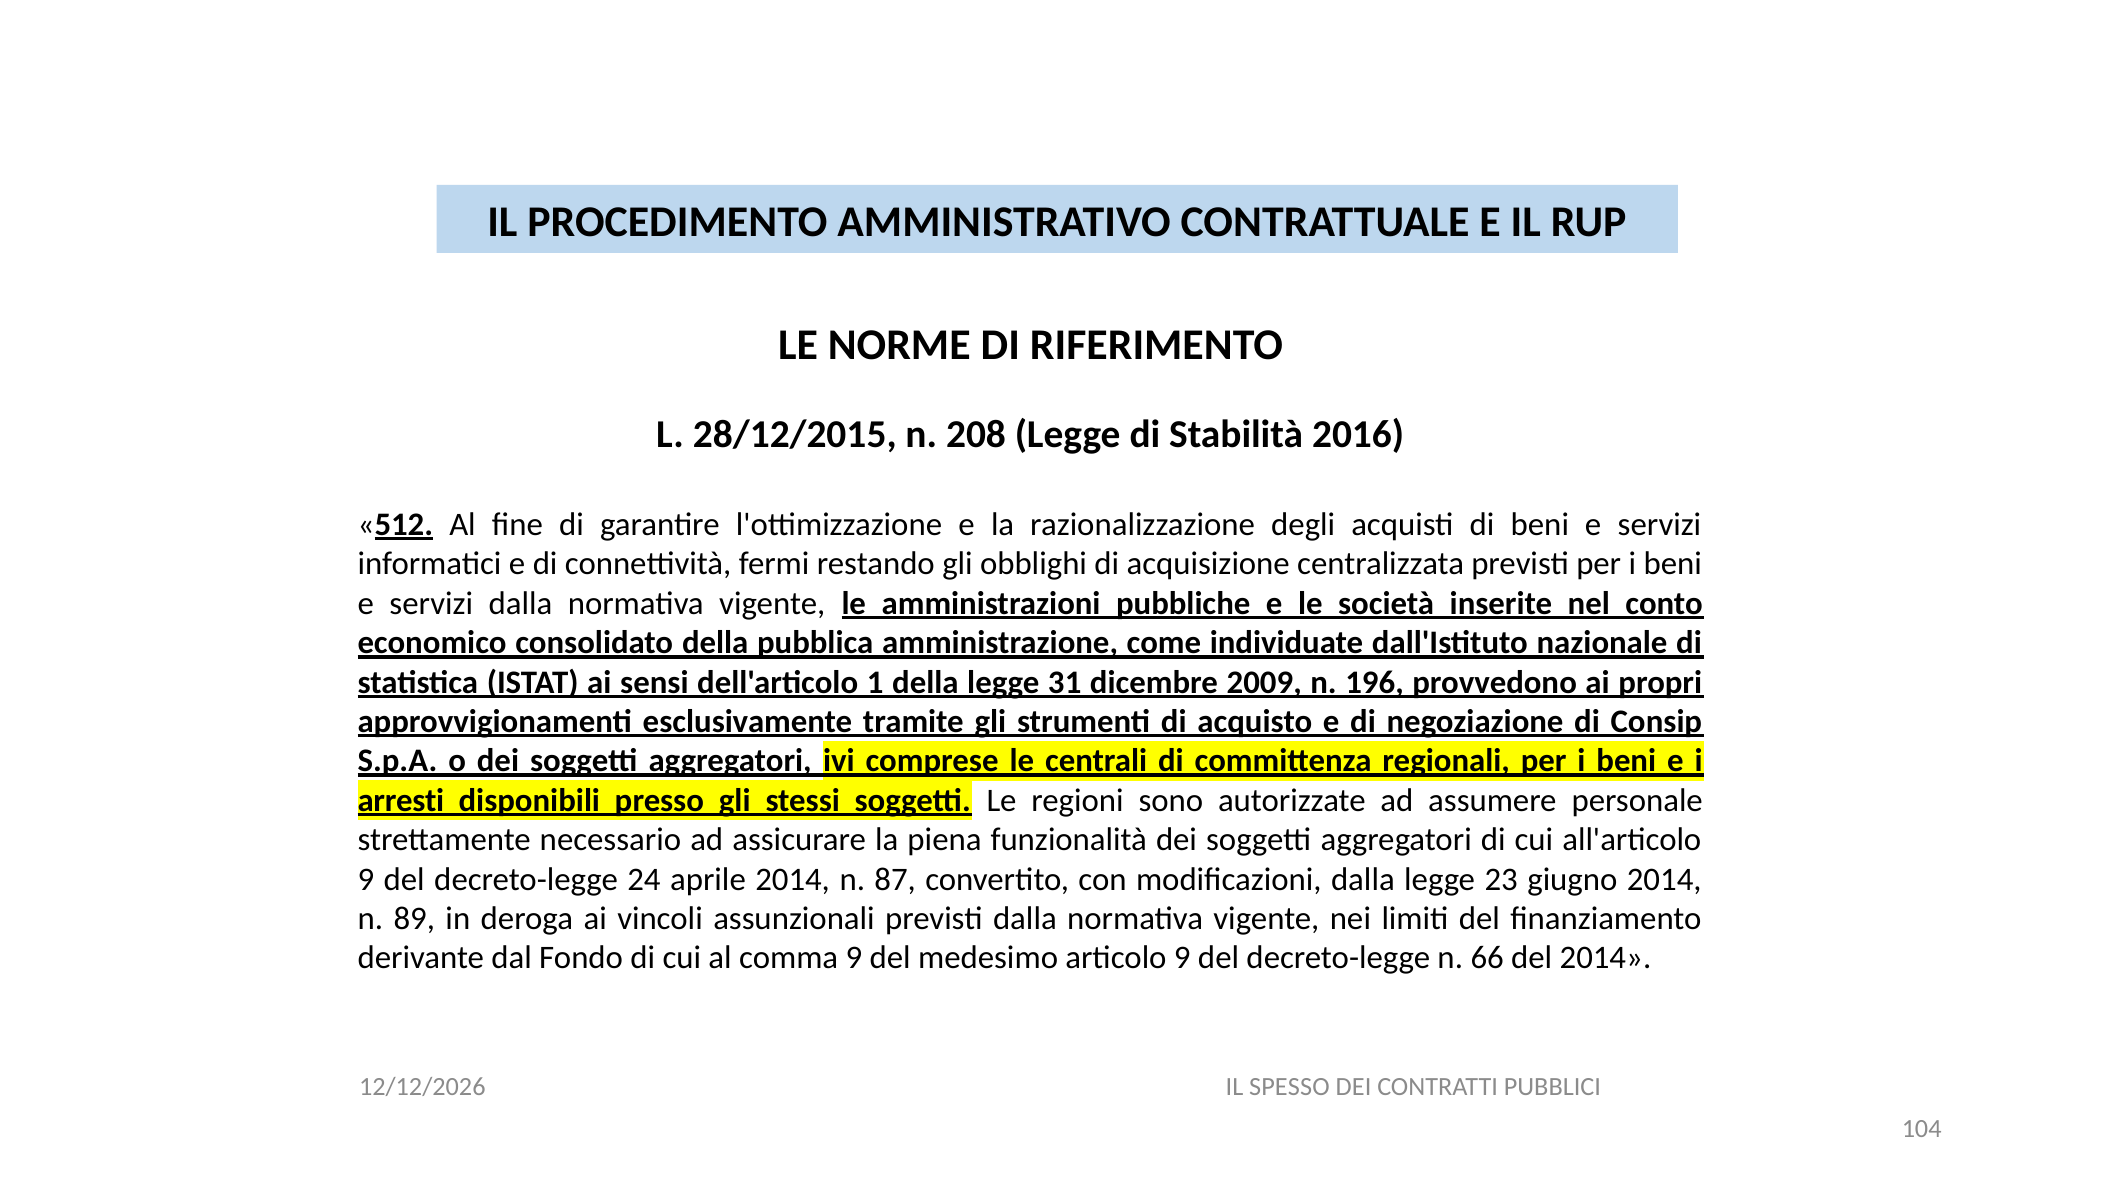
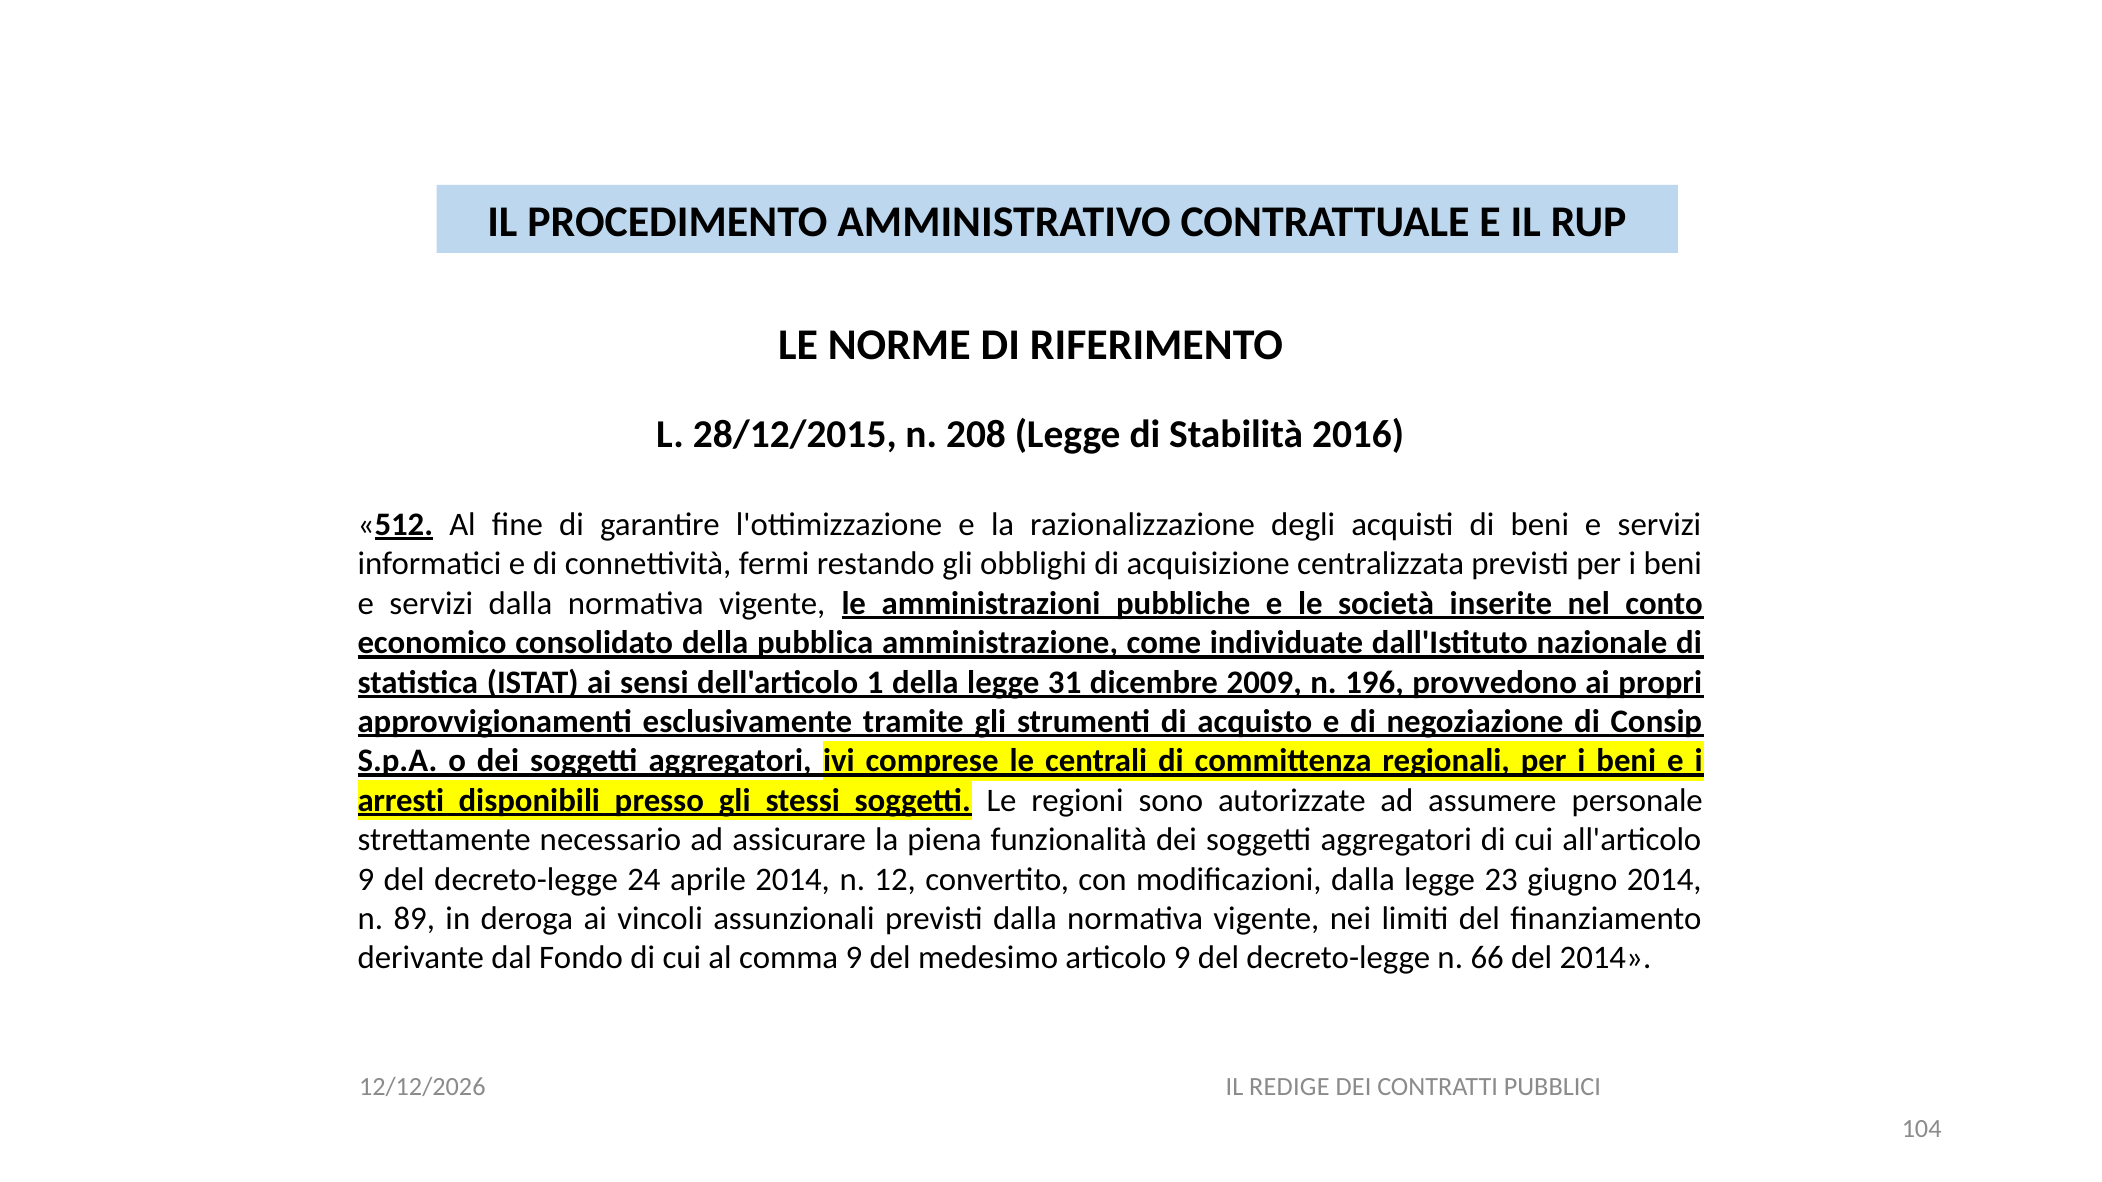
87: 87 -> 12
SPESSO: SPESSO -> REDIGE
